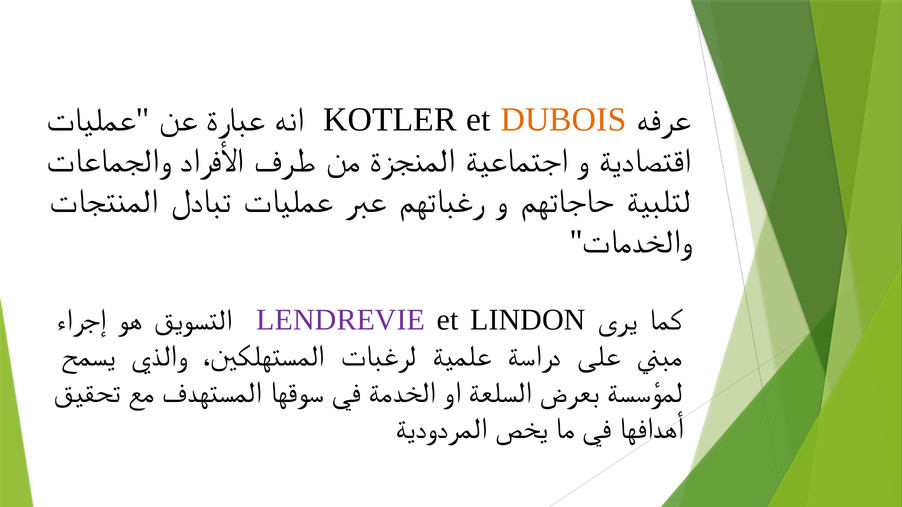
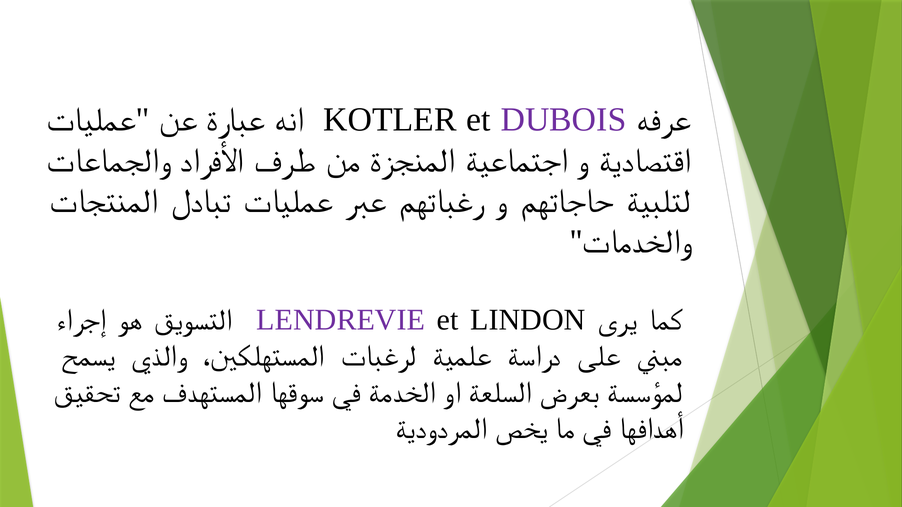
DUBOIS colour: orange -> purple
